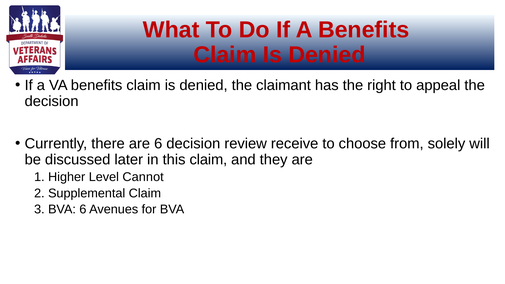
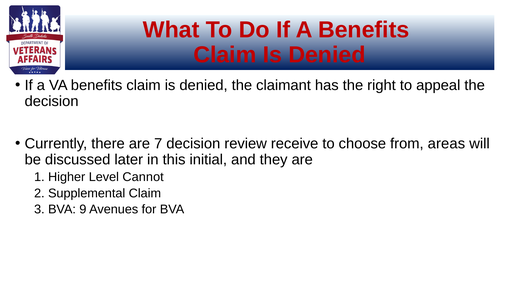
are 6: 6 -> 7
solely: solely -> areas
this claim: claim -> initial
BVA 6: 6 -> 9
